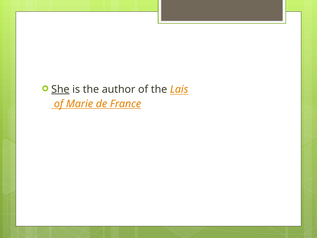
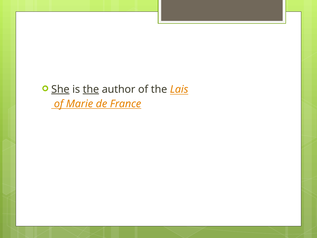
the at (91, 89) underline: none -> present
